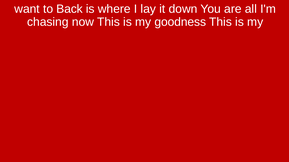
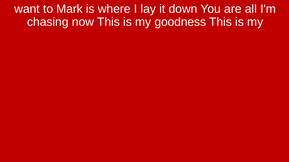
Back: Back -> Mark
